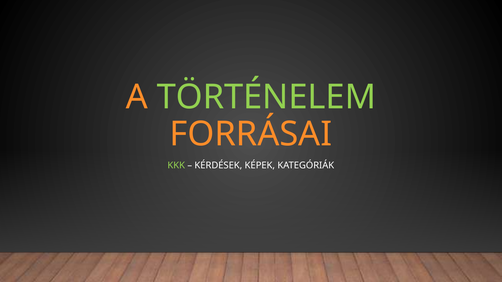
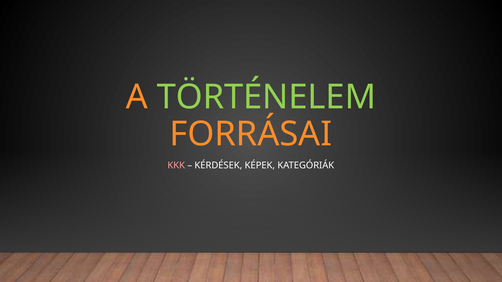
KKK colour: light green -> pink
